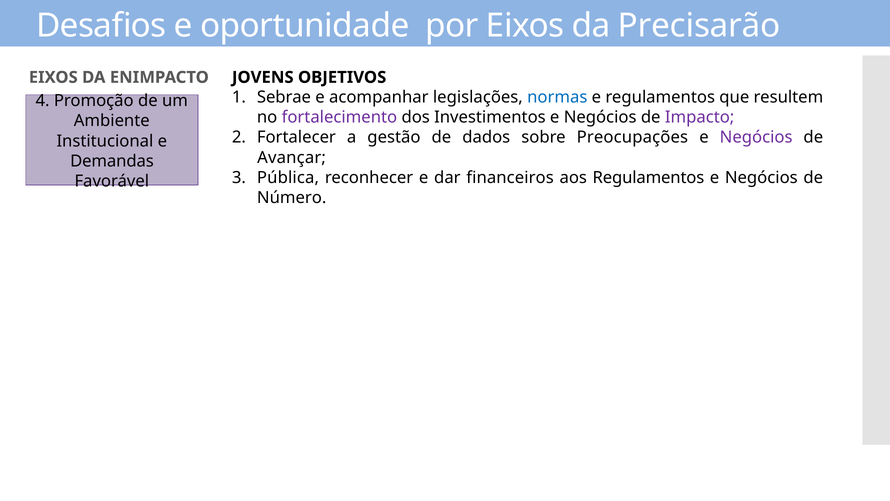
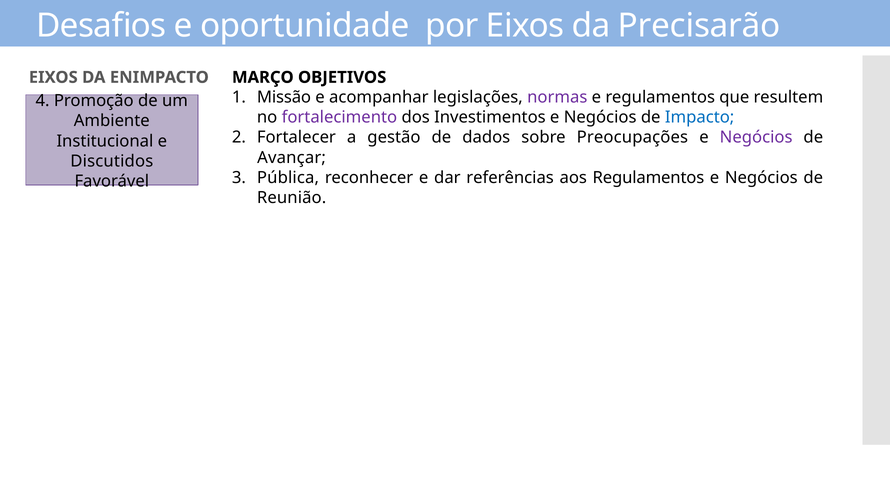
JOVENS: JOVENS -> MARÇO
Sebrae: Sebrae -> Missão
normas colour: blue -> purple
Impacto colour: purple -> blue
Demandas: Demandas -> Discutidos
financeiros: financeiros -> referências
Número: Número -> Reunião
